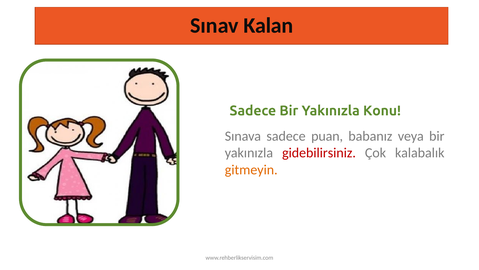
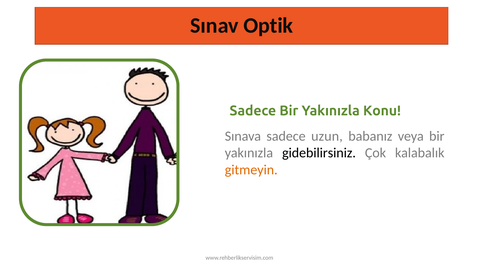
Kalan: Kalan -> Optik
puan: puan -> uzun
gidebilirsiniz colour: red -> black
